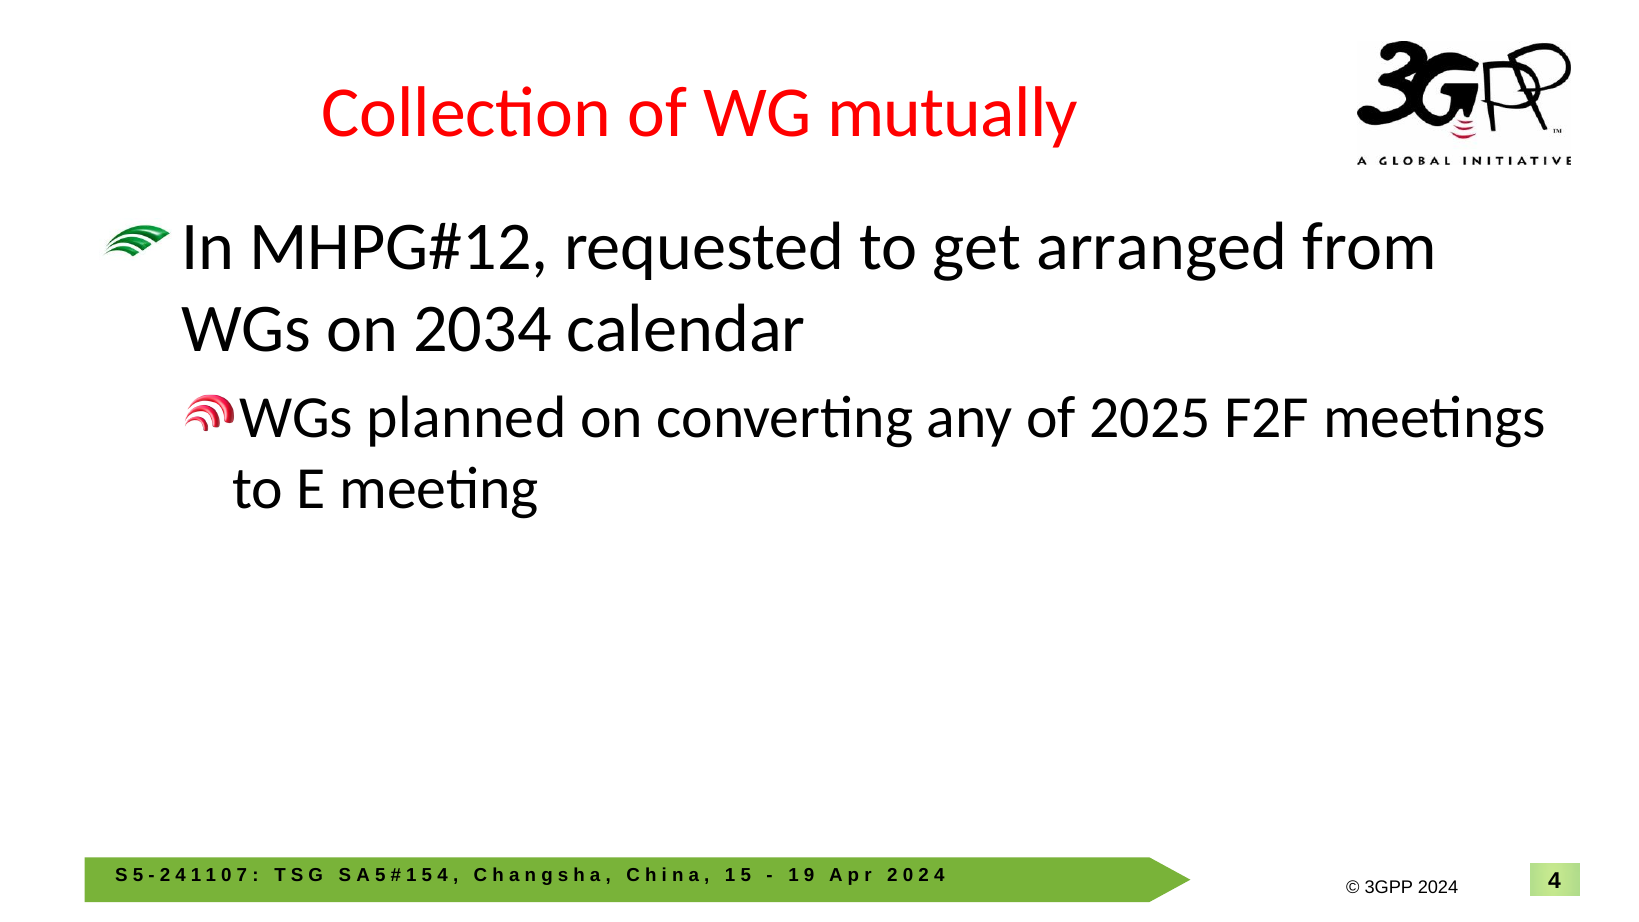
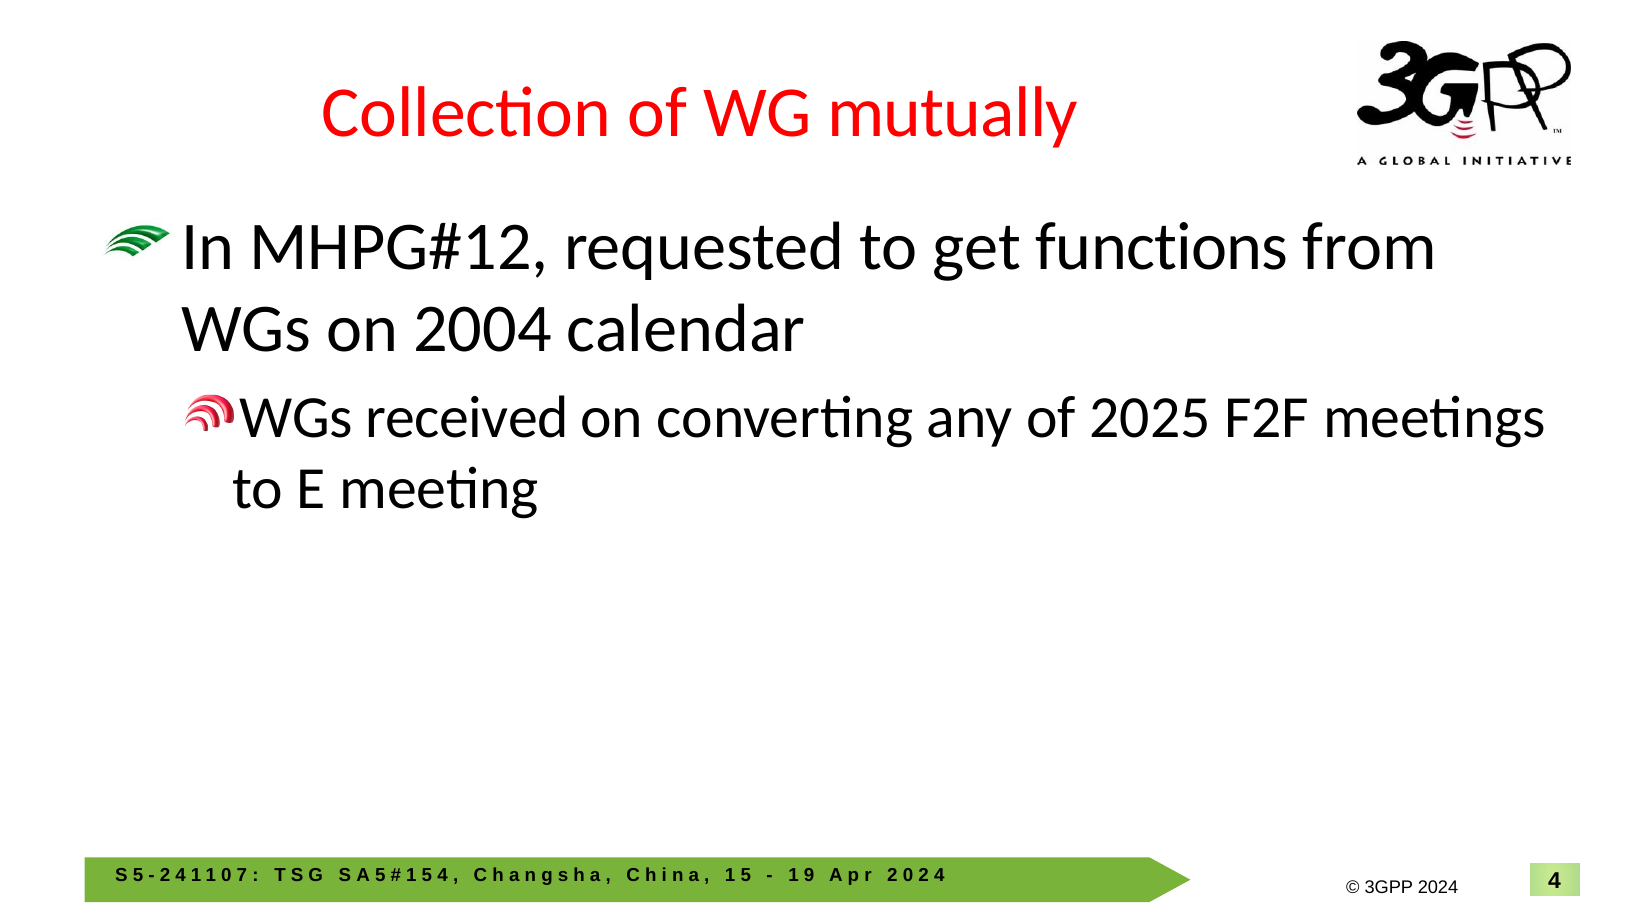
arranged: arranged -> functions
2034: 2034 -> 2004
planned: planned -> received
